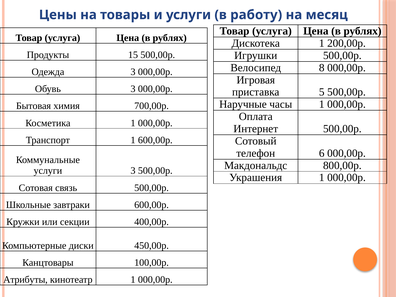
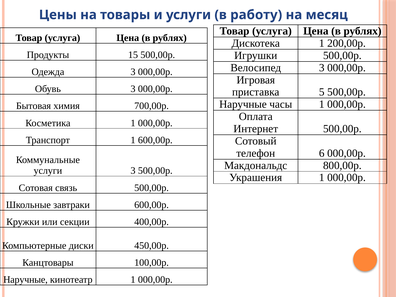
Велосипед 8: 8 -> 3
Атрибуты at (25, 280): Атрибуты -> Наручные
